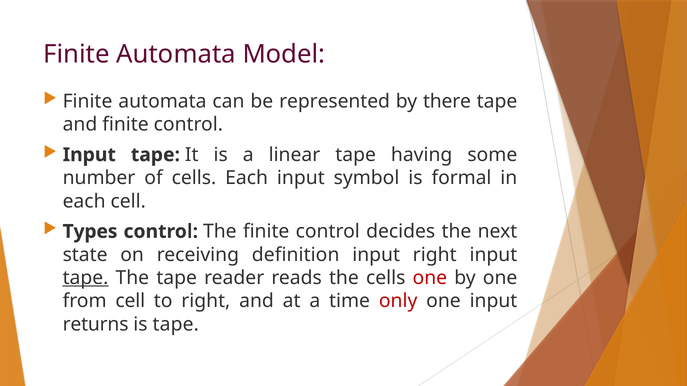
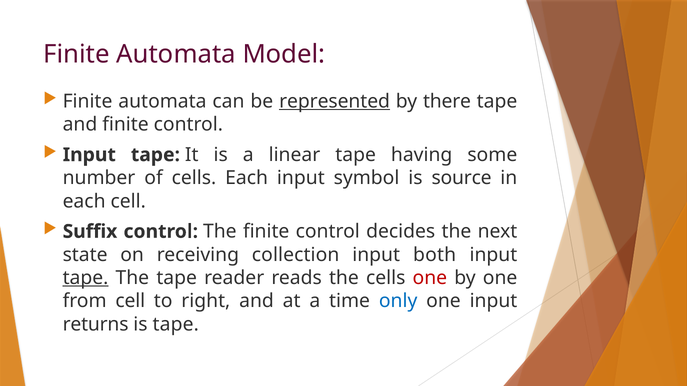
represented underline: none -> present
formal: formal -> source
Types: Types -> Suffix
definition: definition -> collection
input right: right -> both
only colour: red -> blue
